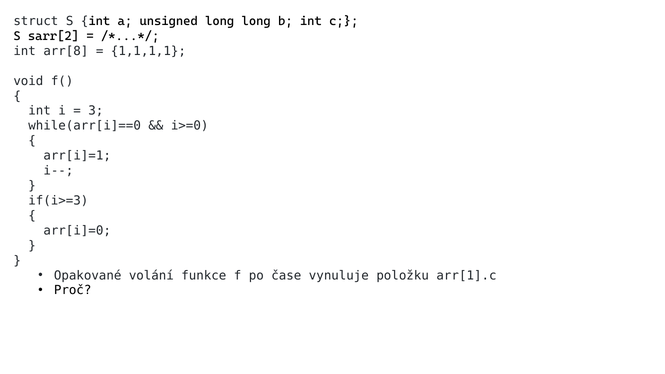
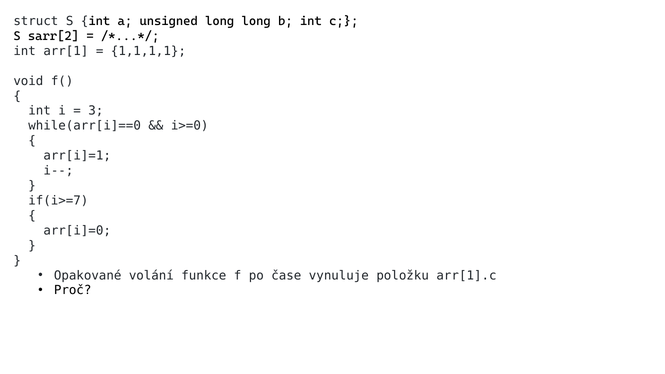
arr[8: arr[8 -> arr[1
if(i>=3: if(i>=3 -> if(i>=7
